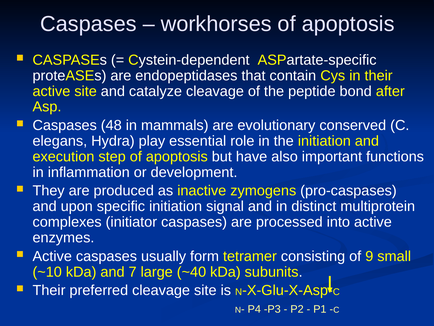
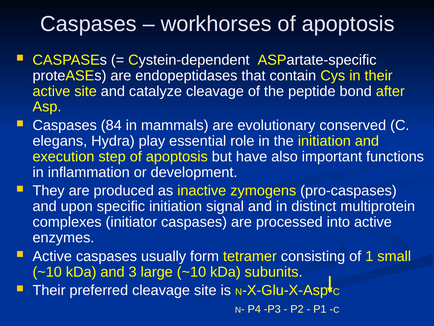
48: 48 -> 84
9: 9 -> 1
7: 7 -> 3
large ~40: ~40 -> ~10
